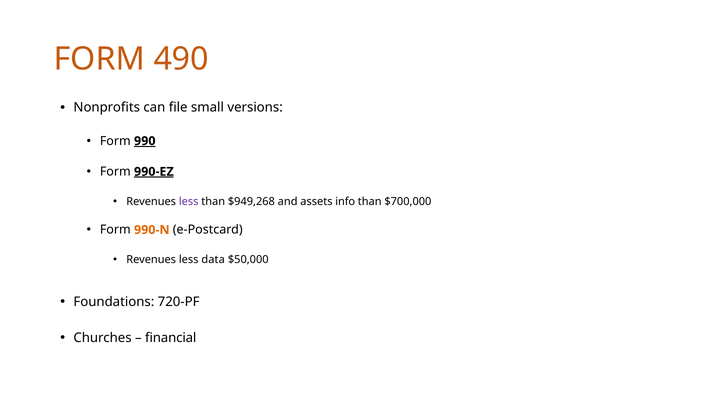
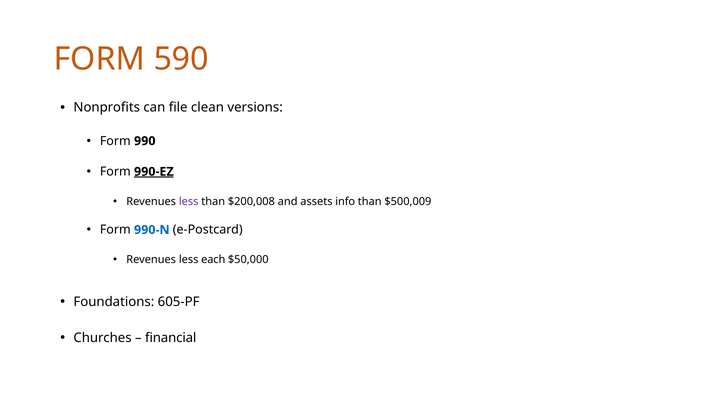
490: 490 -> 590
small: small -> clean
990 underline: present -> none
$949,268: $949,268 -> $200,008
$700,000: $700,000 -> $500,009
990-N colour: orange -> blue
data: data -> each
720-PF: 720-PF -> 605-PF
